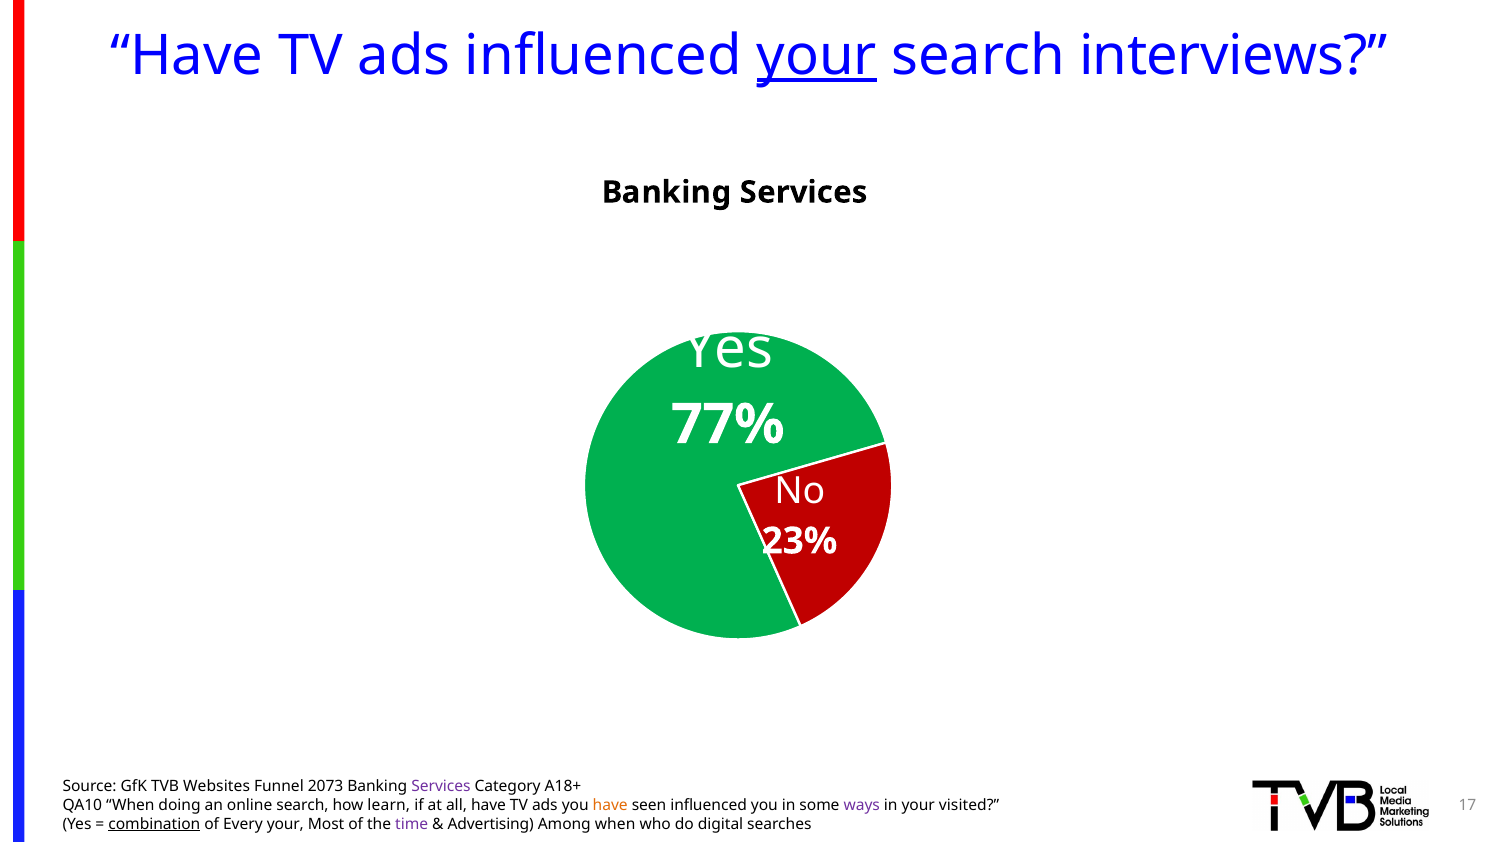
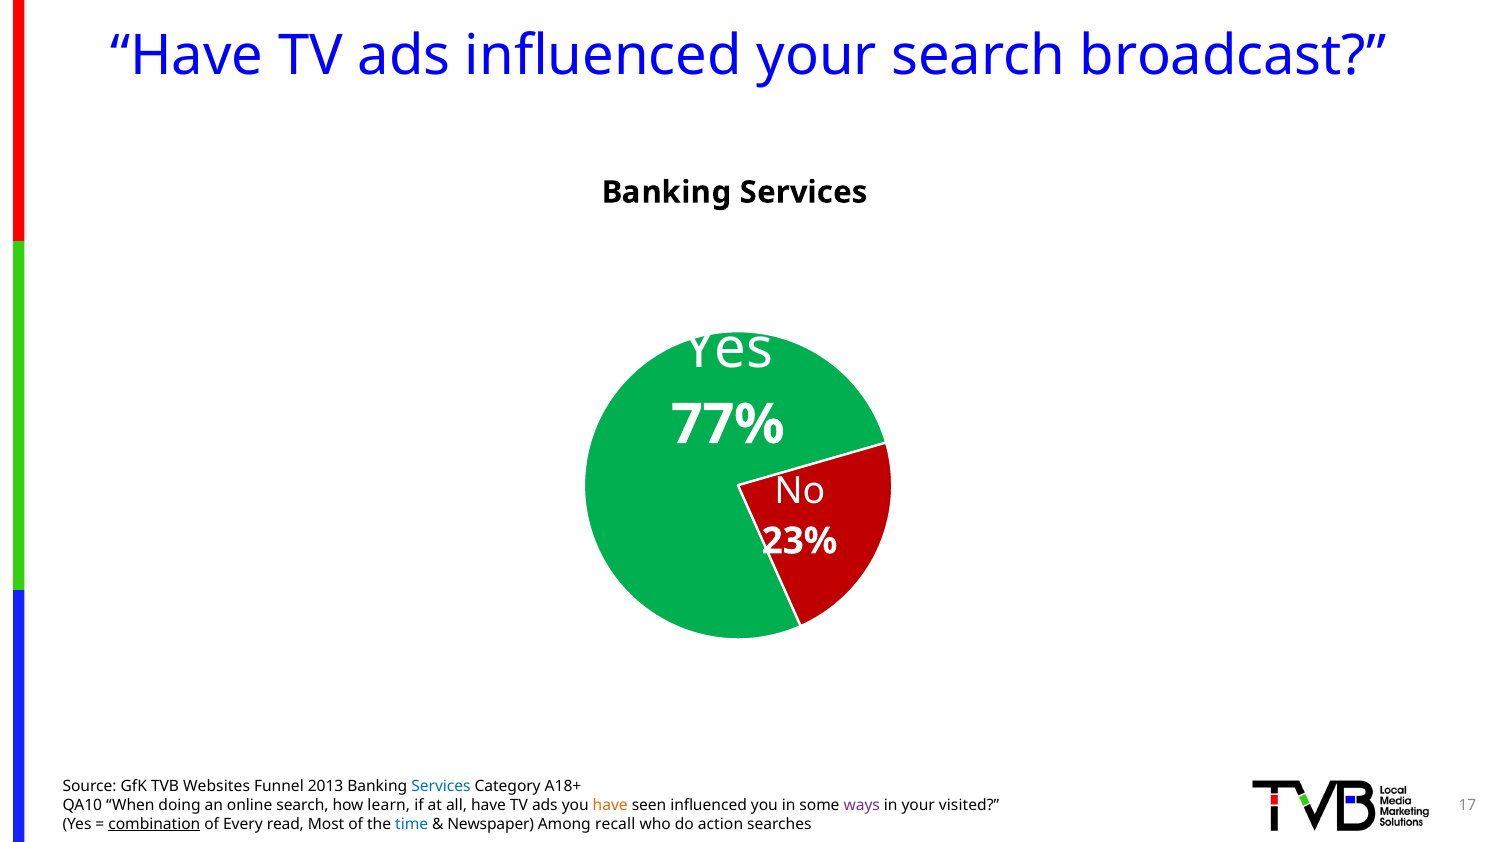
your at (817, 56) underline: present -> none
interviews: interviews -> broadcast
2073: 2073 -> 2013
Services at (441, 787) colour: purple -> blue
Every your: your -> read
time colour: purple -> blue
Advertising: Advertising -> Newspaper
Among when: when -> recall
digital: digital -> action
